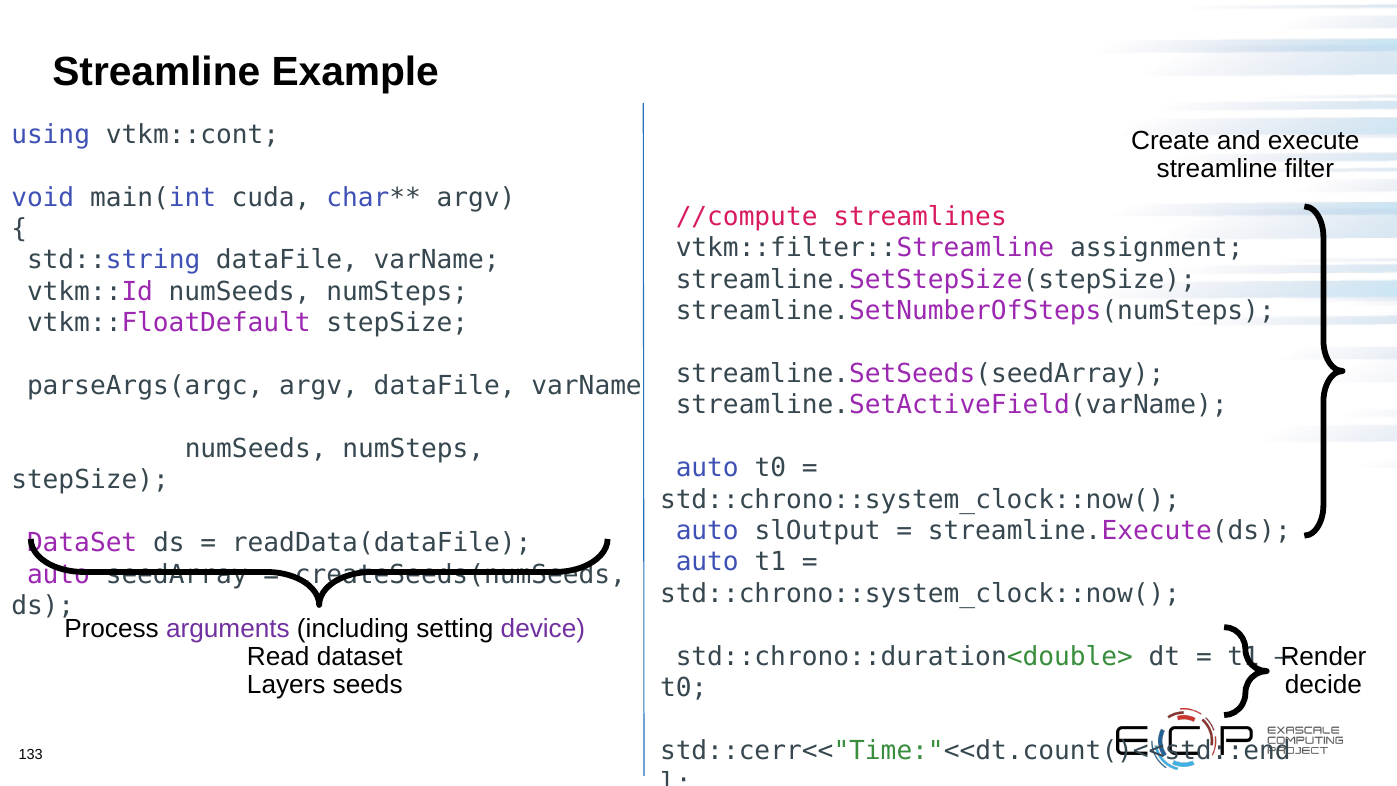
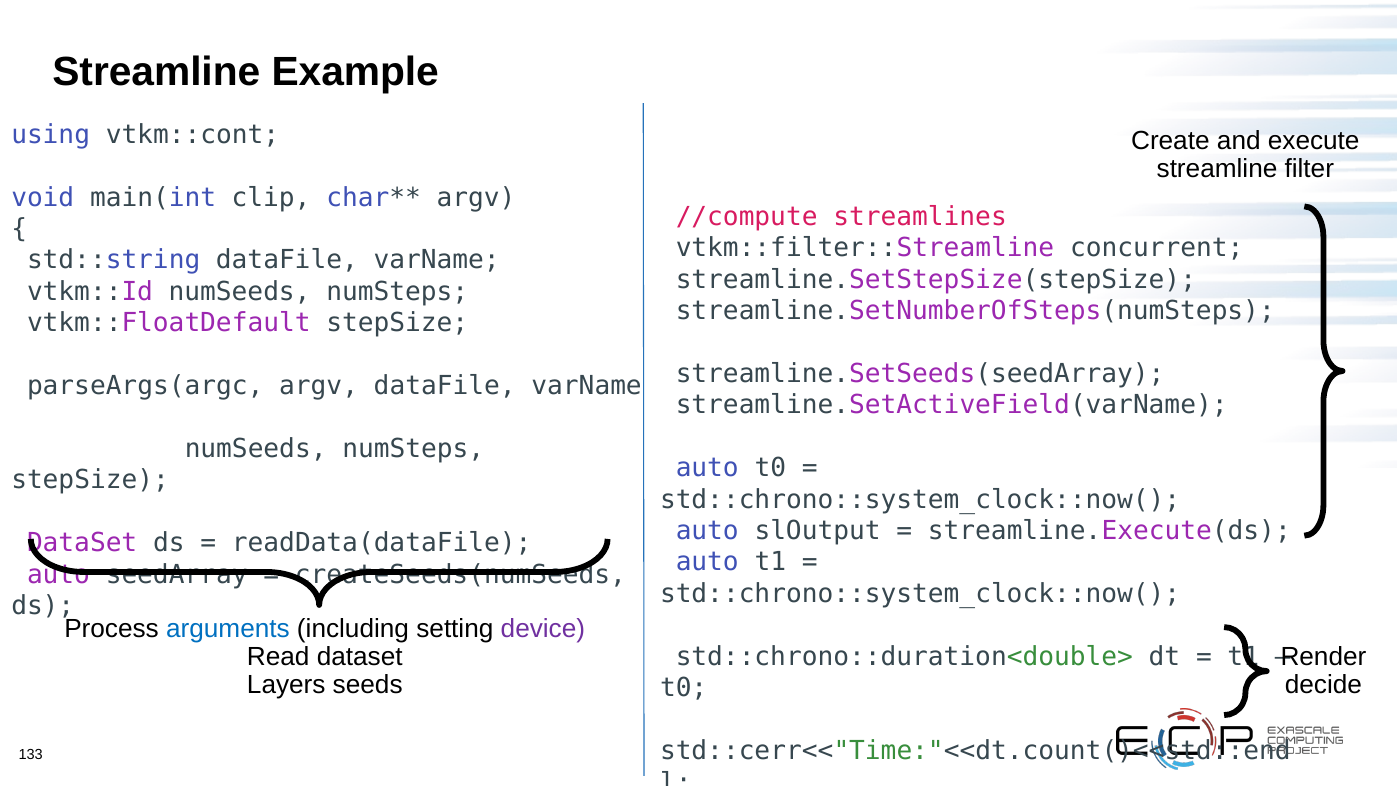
cuda: cuda -> clip
assignment: assignment -> concurrent
arguments colour: purple -> blue
